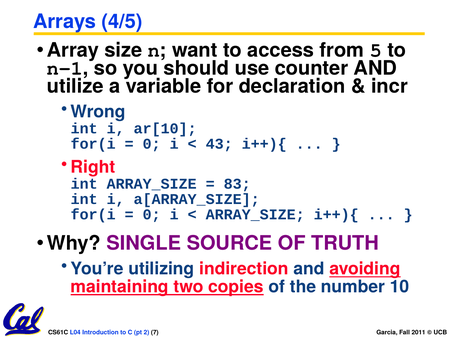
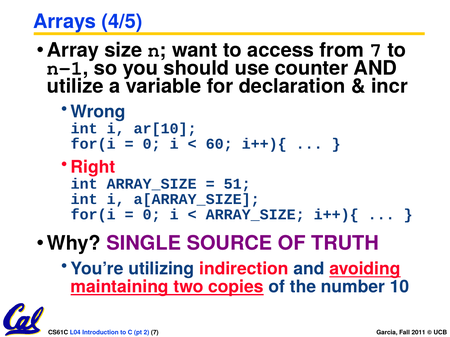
from 5: 5 -> 7
43: 43 -> 60
83: 83 -> 51
